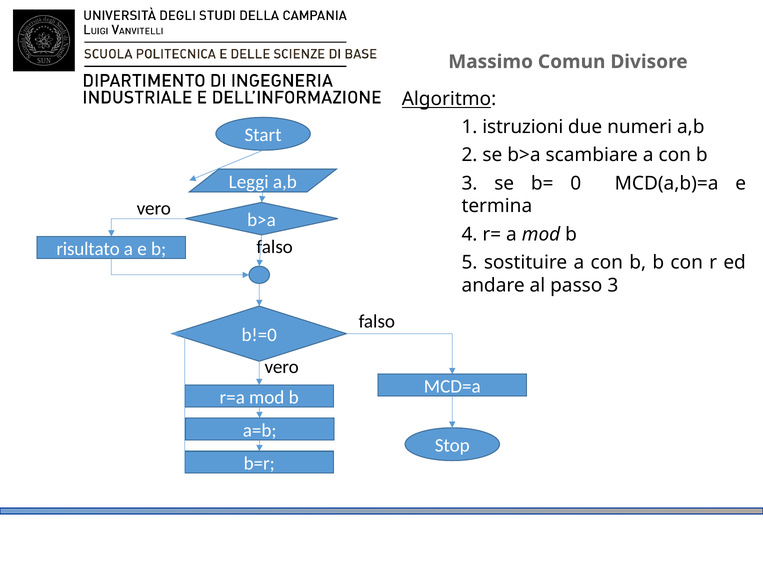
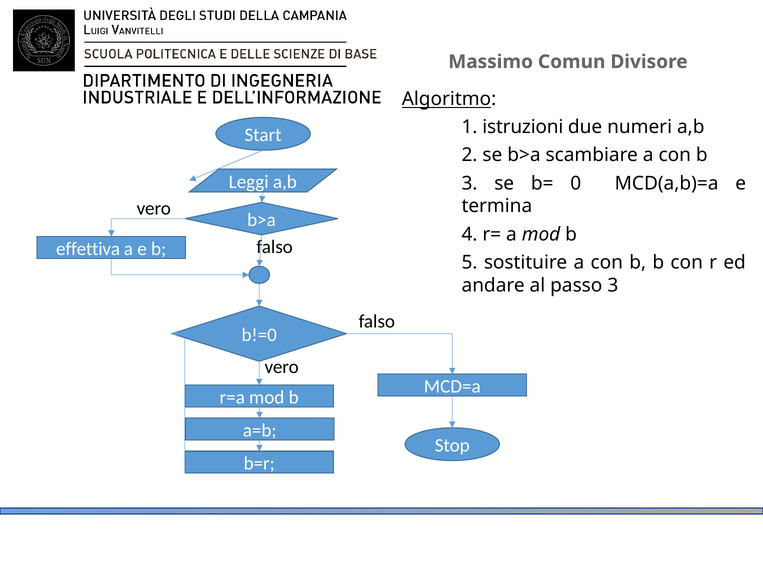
risultato: risultato -> effettiva
